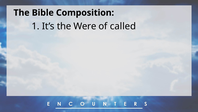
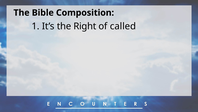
Were: Were -> Right
